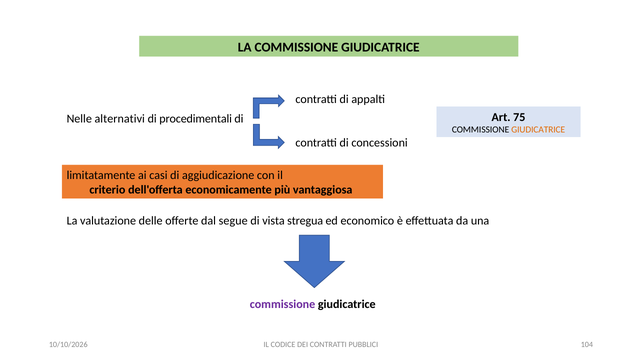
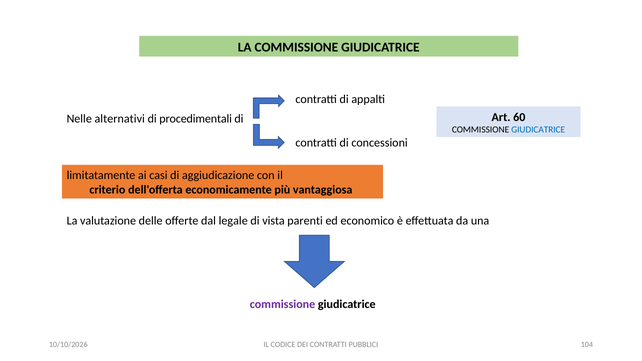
75: 75 -> 60
GIUDICATRICE at (538, 130) colour: orange -> blue
segue: segue -> legale
stregua: stregua -> parenti
